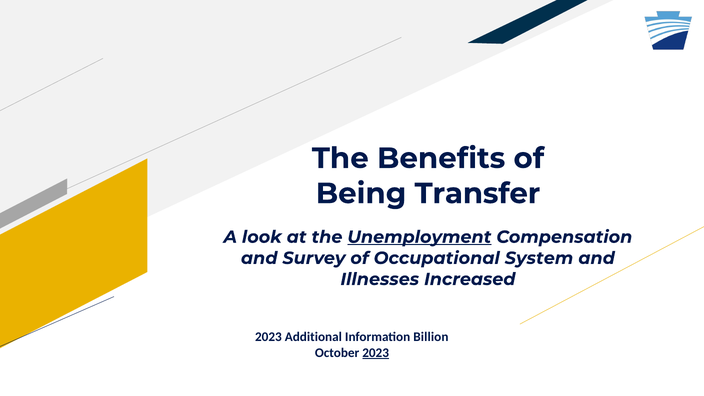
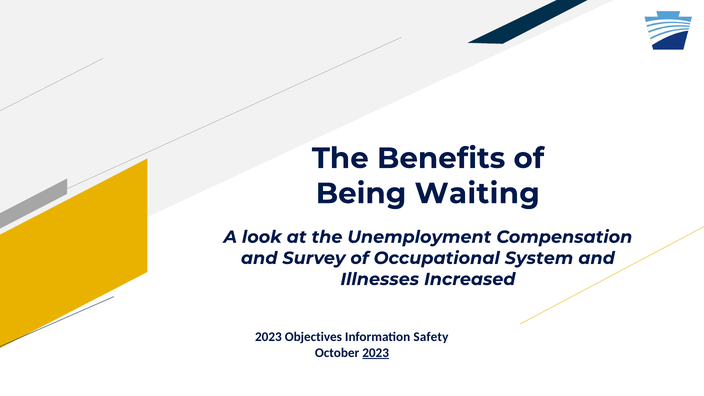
Transfer: Transfer -> Waiting
Unemployment underline: present -> none
Additional: Additional -> Objectives
Billion: Billion -> Safety
